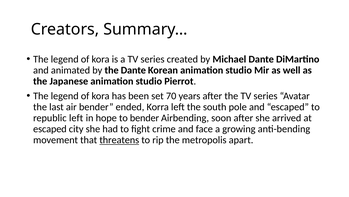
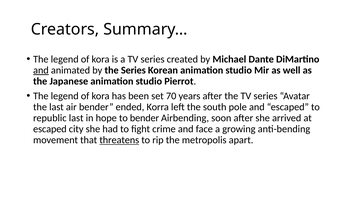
and at (41, 70) underline: none -> present
the Dante: Dante -> Series
republic left: left -> last
